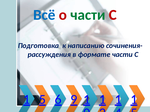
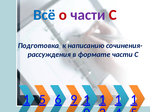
части at (88, 15) colour: green -> purple
